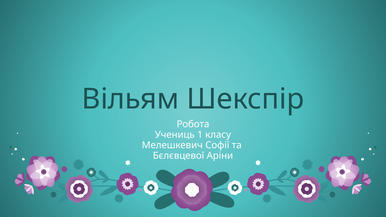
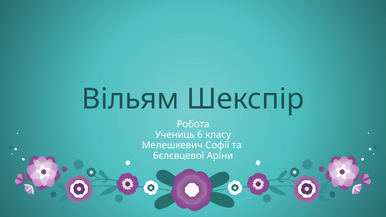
1: 1 -> 6
